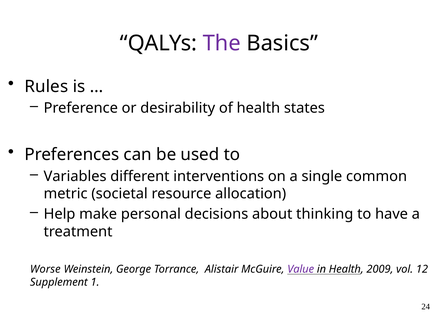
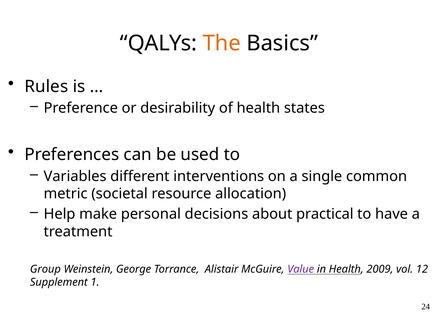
The colour: purple -> orange
thinking: thinking -> practical
Worse: Worse -> Group
